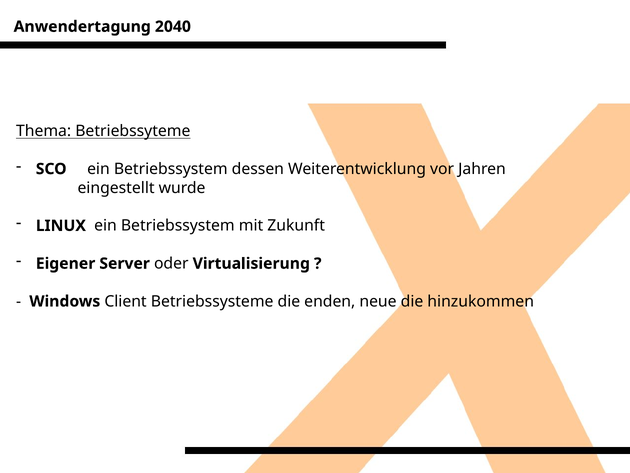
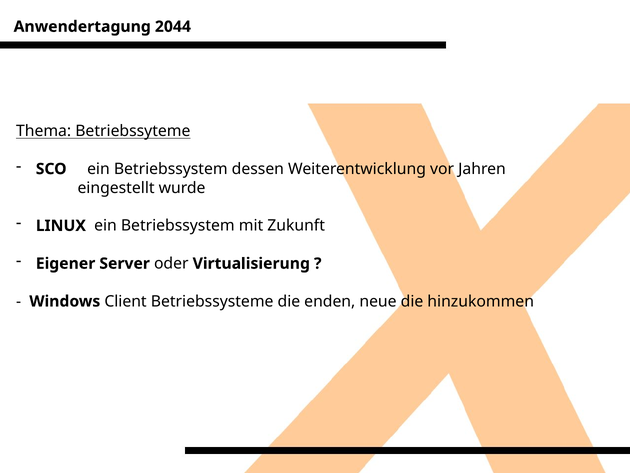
2040: 2040 -> 2044
